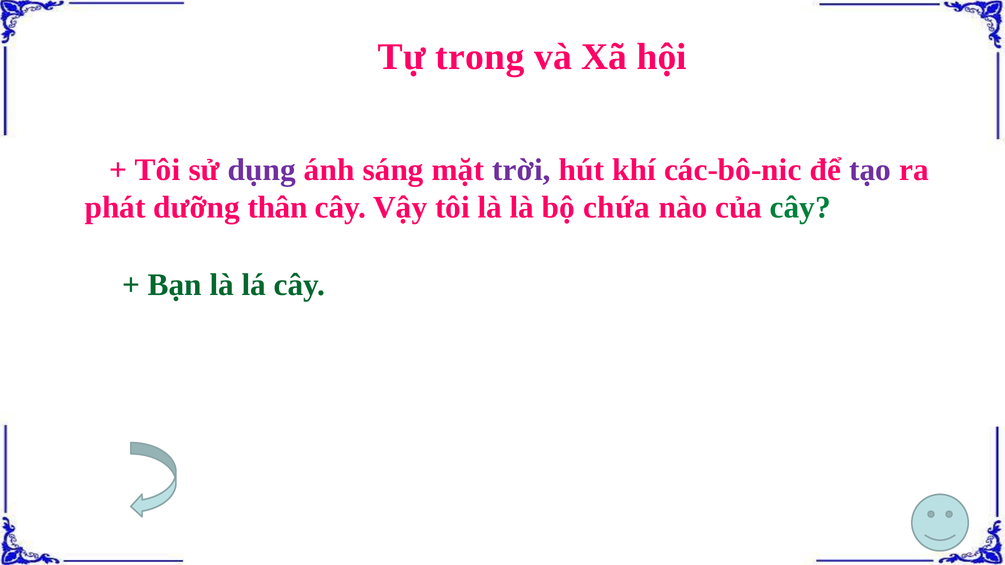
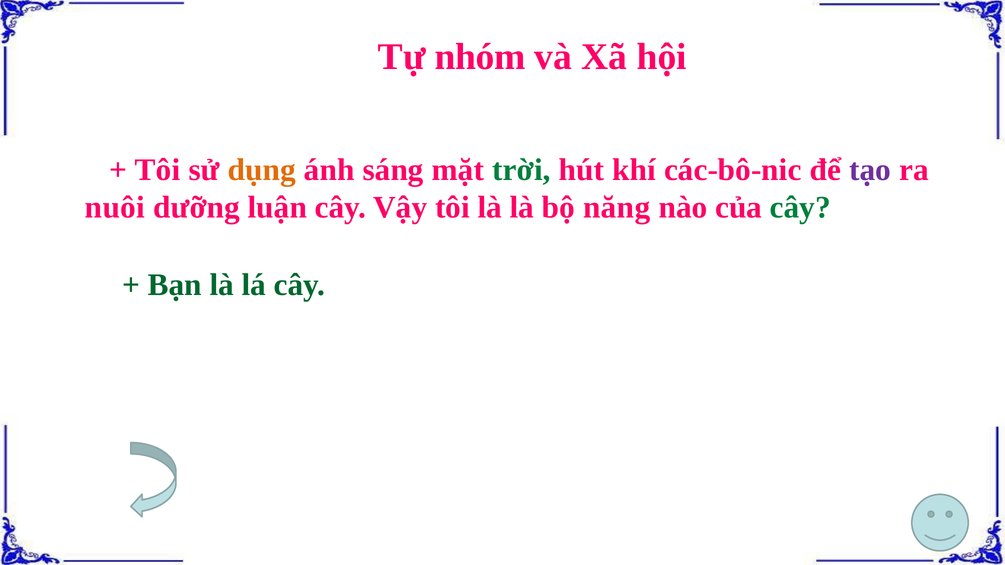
trong: trong -> nhóm
dụng colour: purple -> orange
trời colour: purple -> green
phát: phát -> nuôi
thân: thân -> luận
chứa: chứa -> năng
